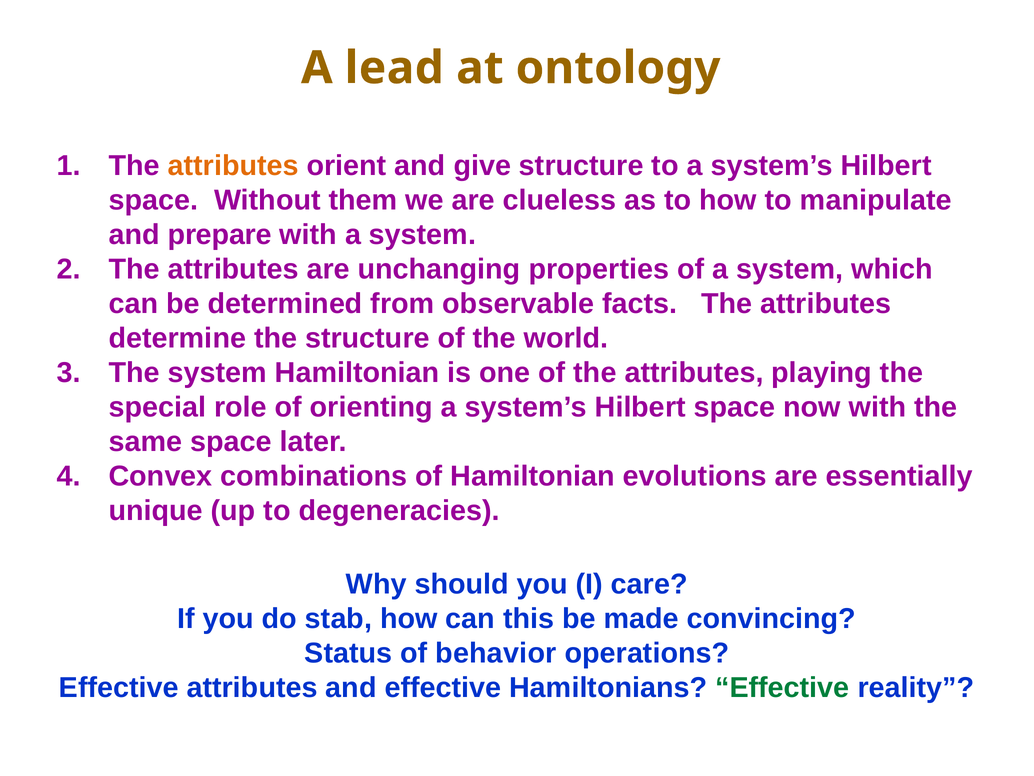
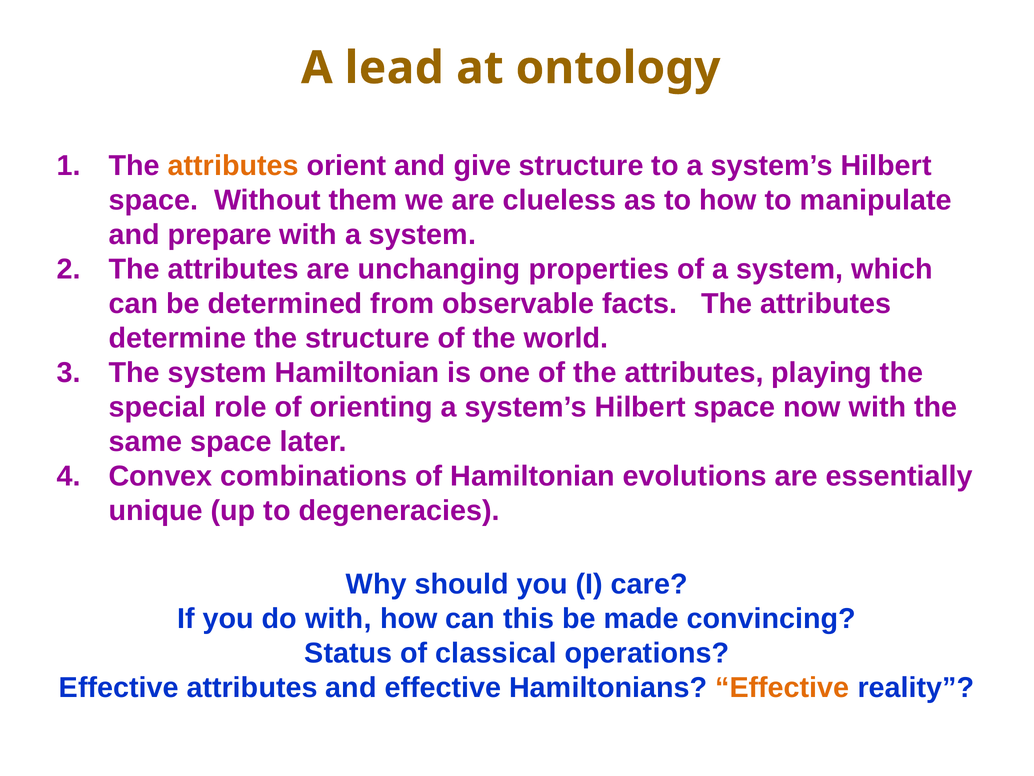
do stab: stab -> with
behavior: behavior -> classical
Effective at (782, 687) colour: green -> orange
